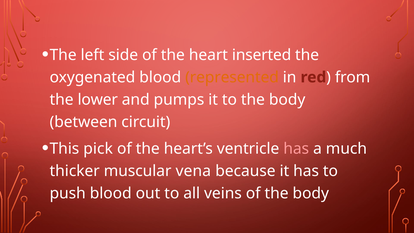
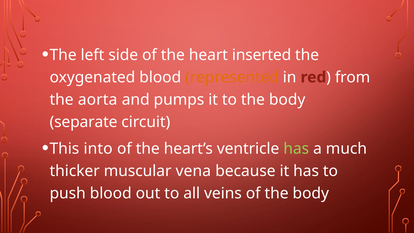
lower: lower -> aorta
between: between -> separate
pick: pick -> into
has at (296, 149) colour: pink -> light green
